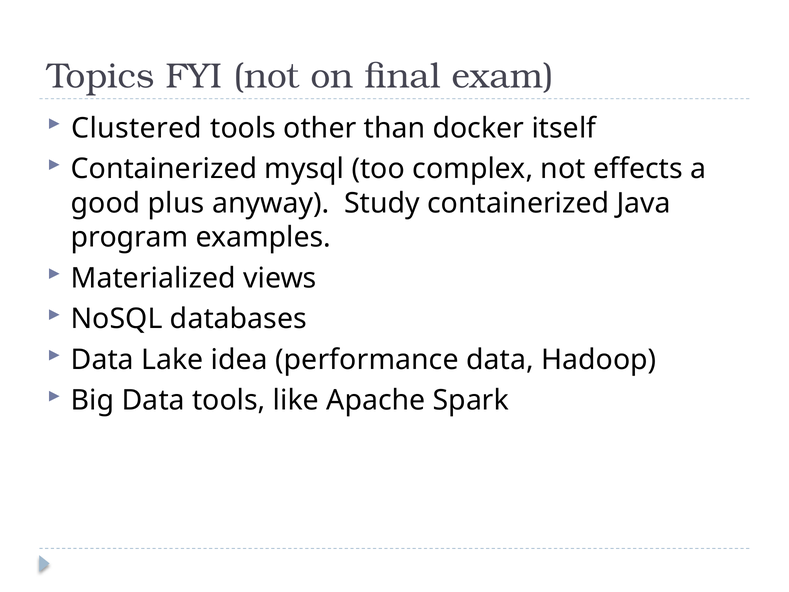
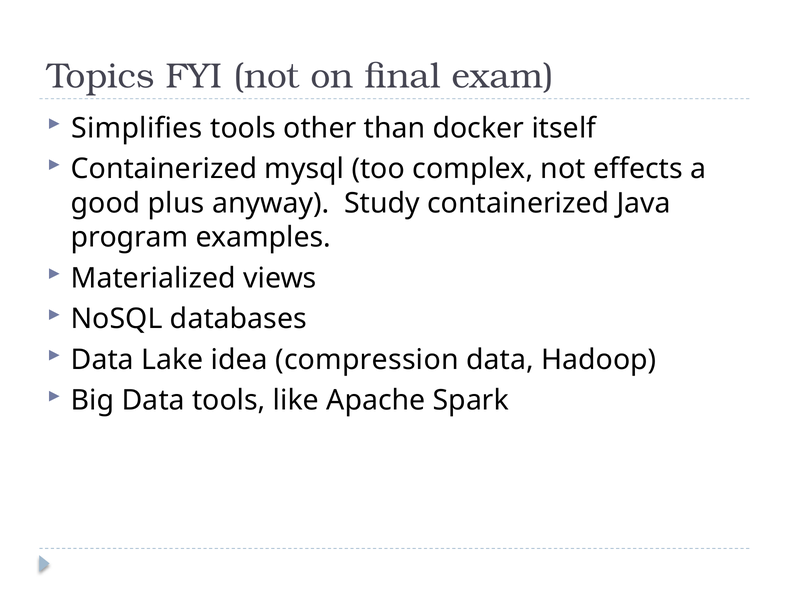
Clustered: Clustered -> Simplifies
performance: performance -> compression
